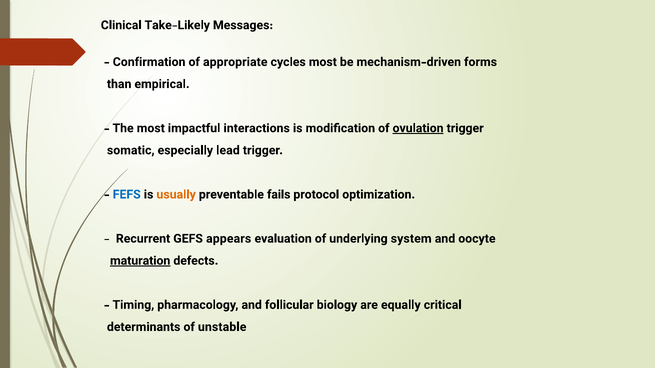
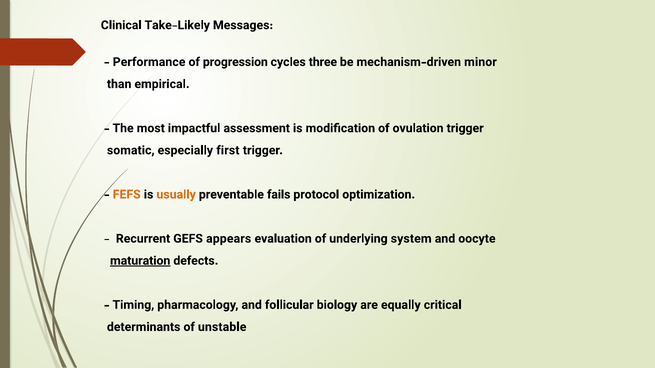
Confirmation: Confirmation -> Performance
appropriate: appropriate -> progression
cycles most: most -> three
forms: forms -> minor
interactions: interactions -> assessment
ovulation underline: present -> none
lead: lead -> first
FEFS colour: blue -> orange
